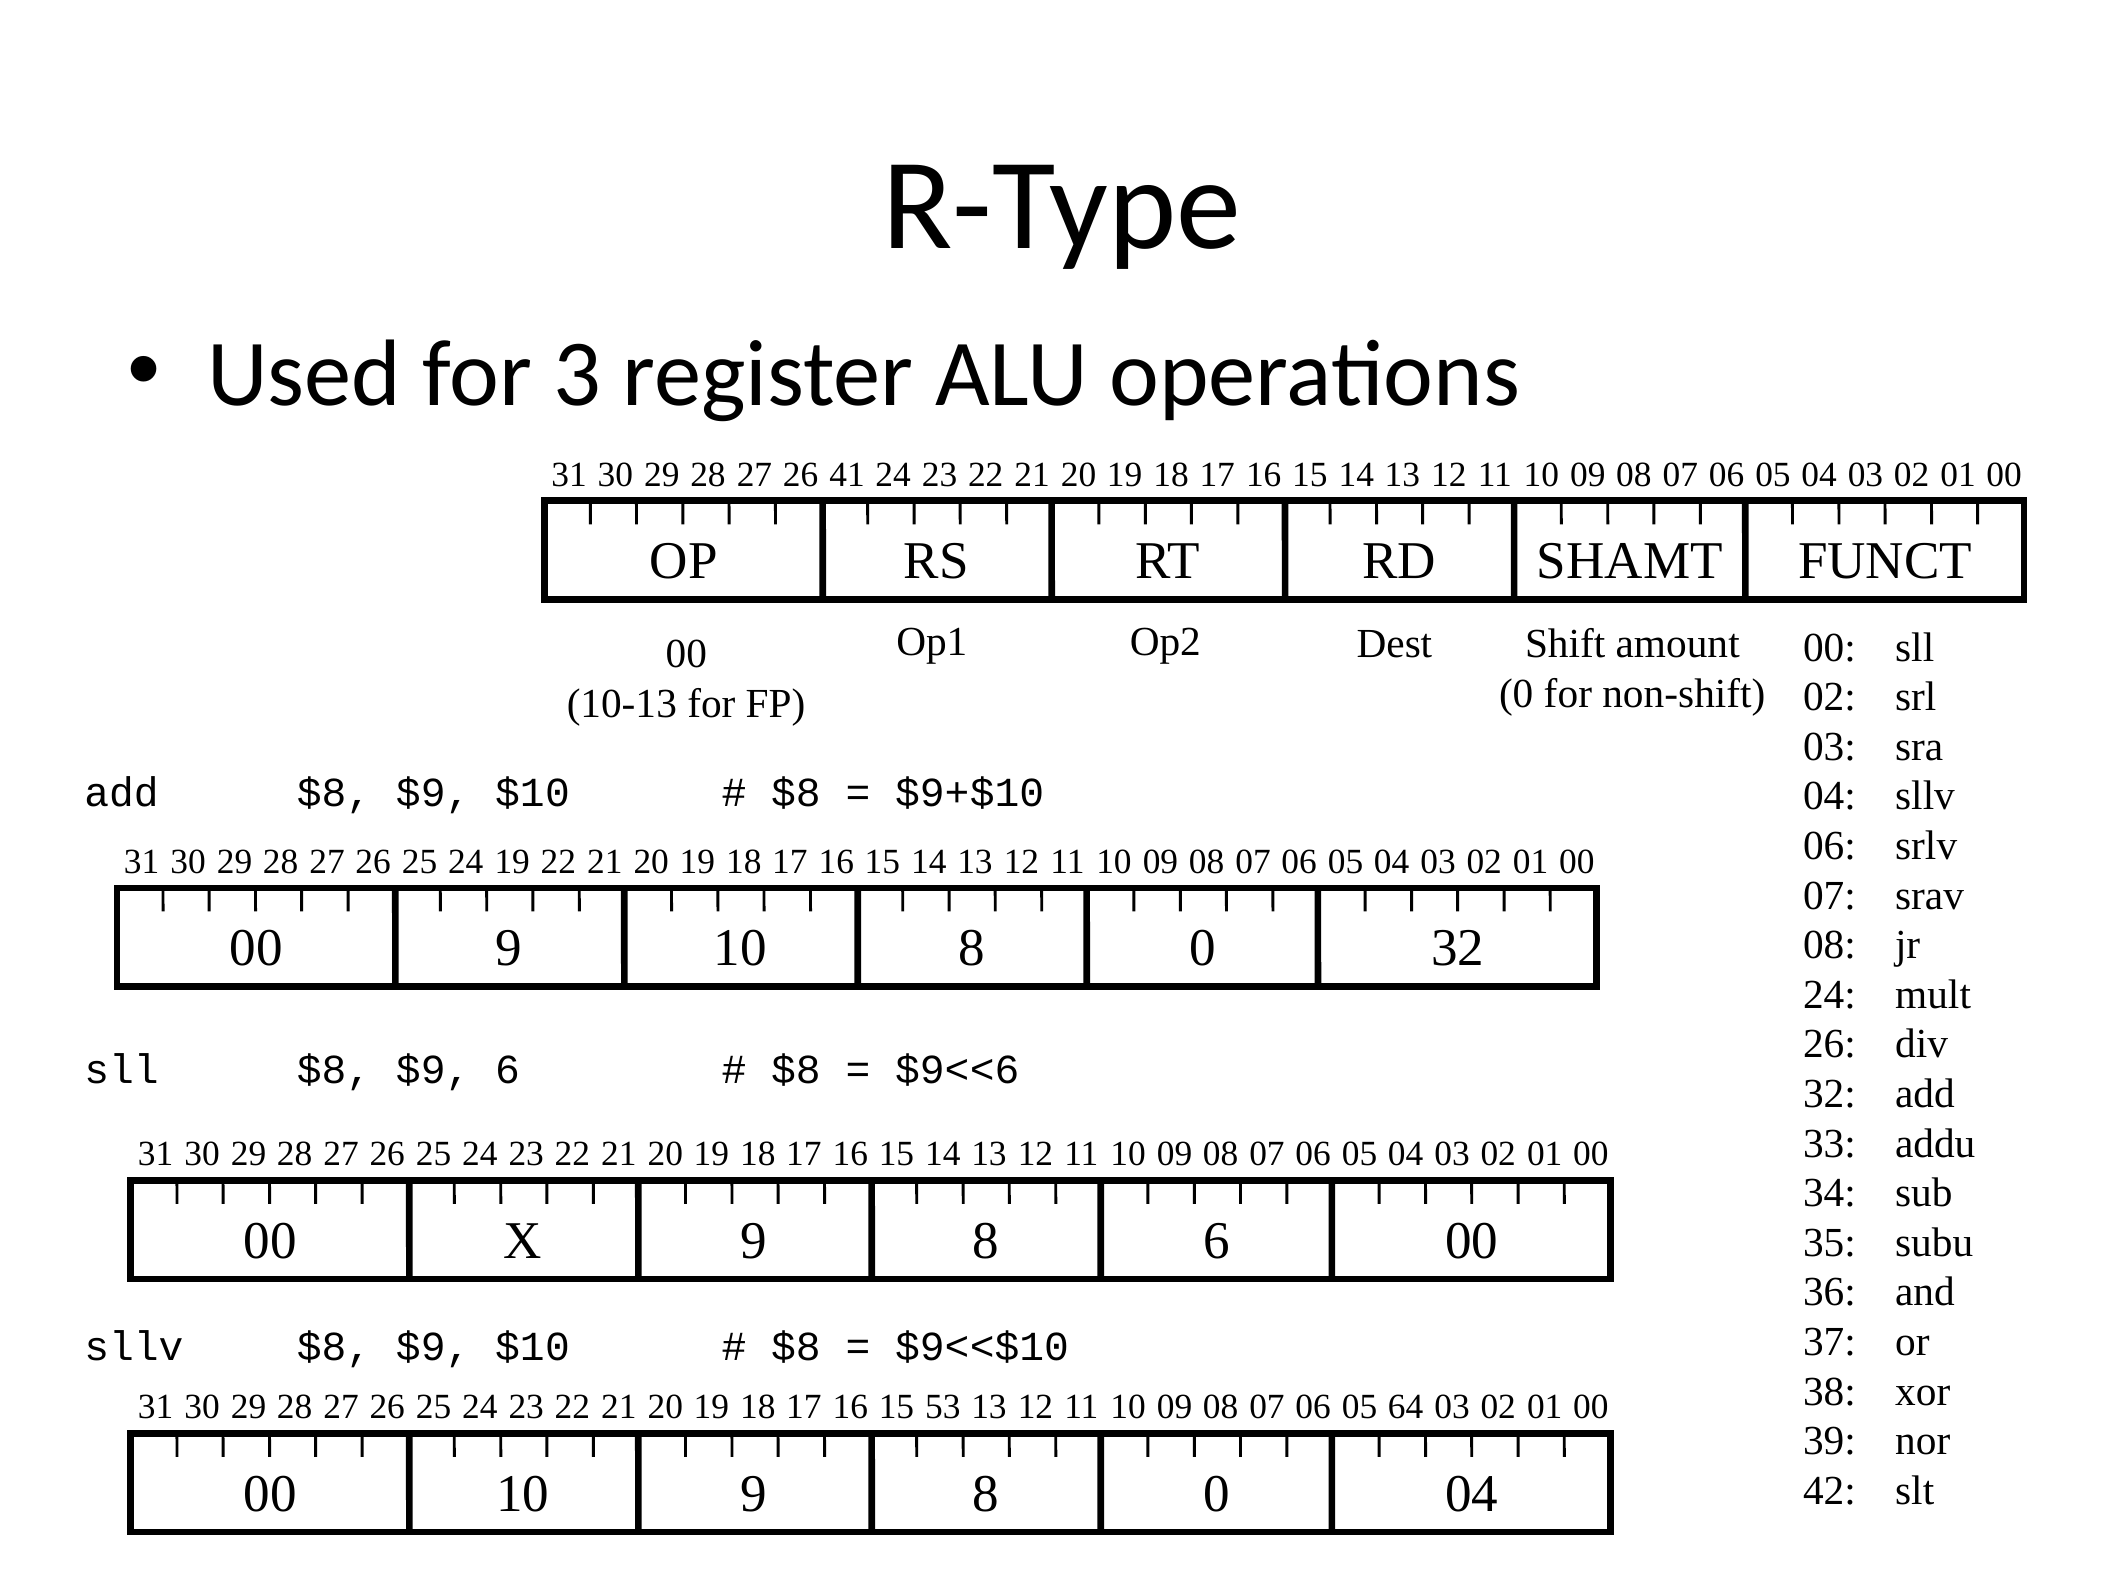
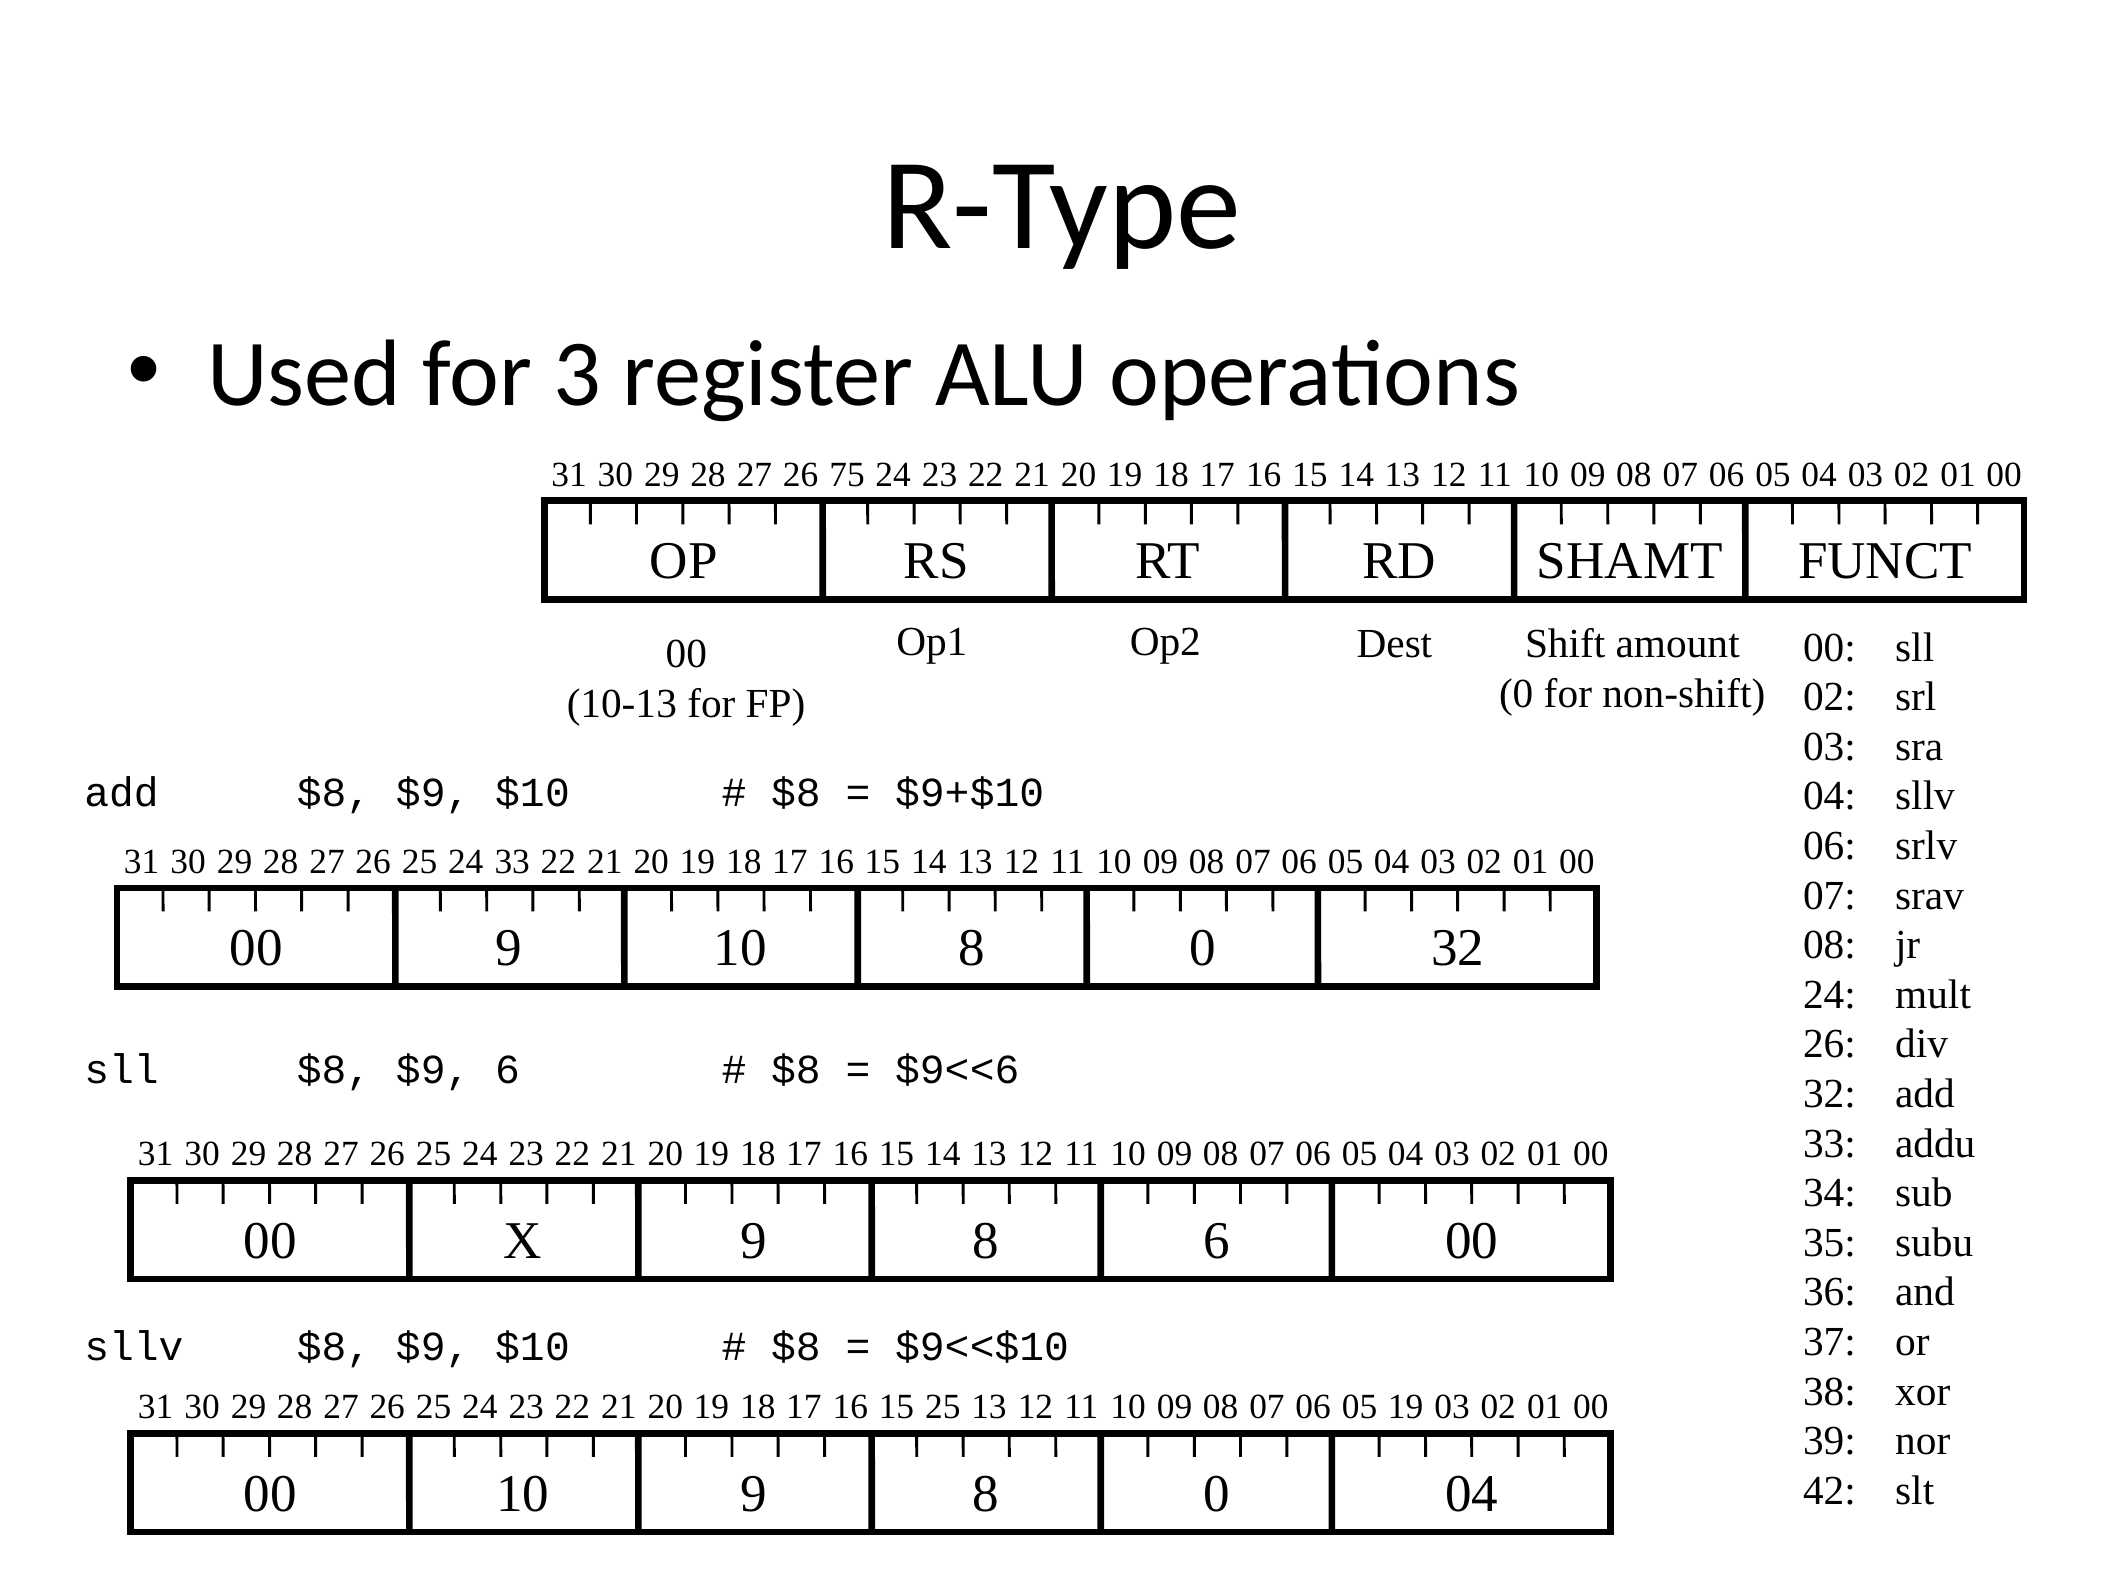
41: 41 -> 75
24 19: 19 -> 33
15 53: 53 -> 25
05 64: 64 -> 19
